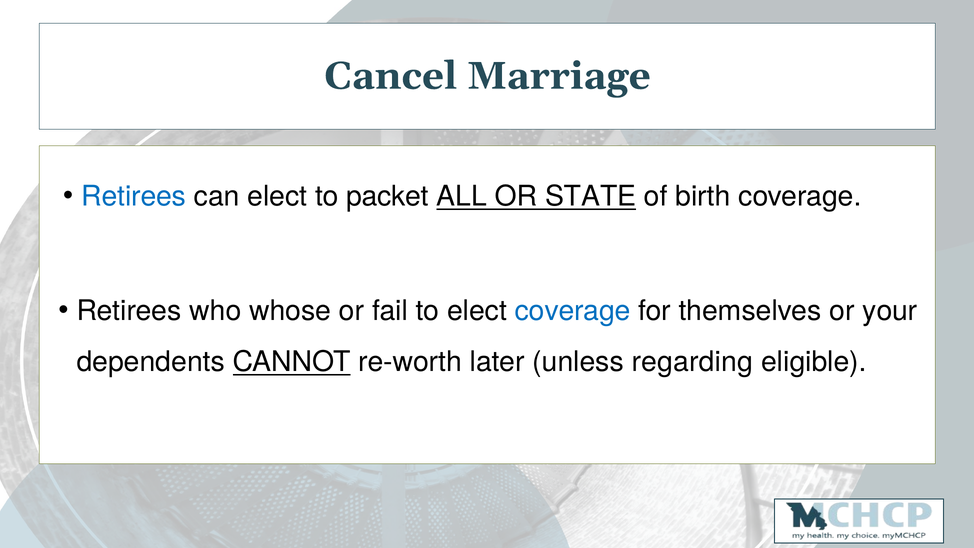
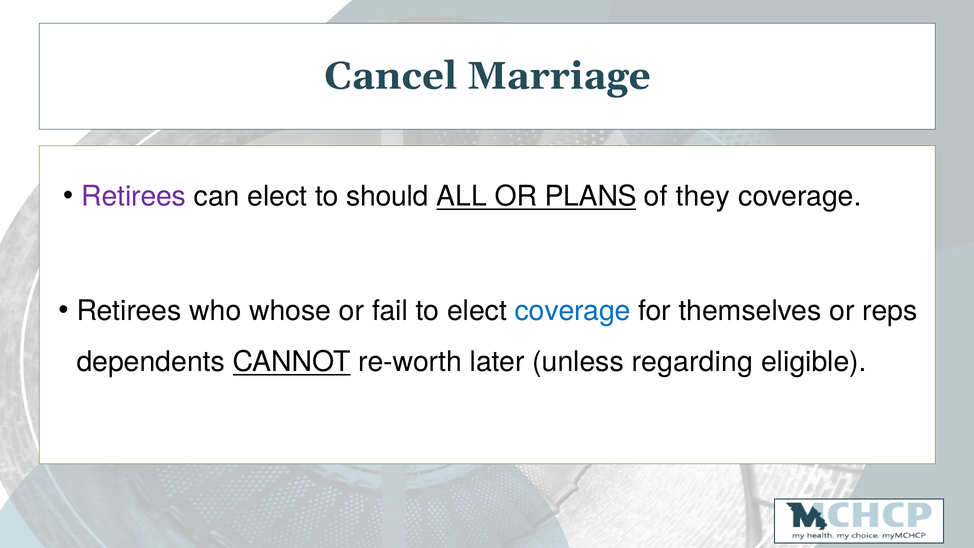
Retirees at (134, 196) colour: blue -> purple
packet: packet -> should
STATE: STATE -> PLANS
birth: birth -> they
your: your -> reps
